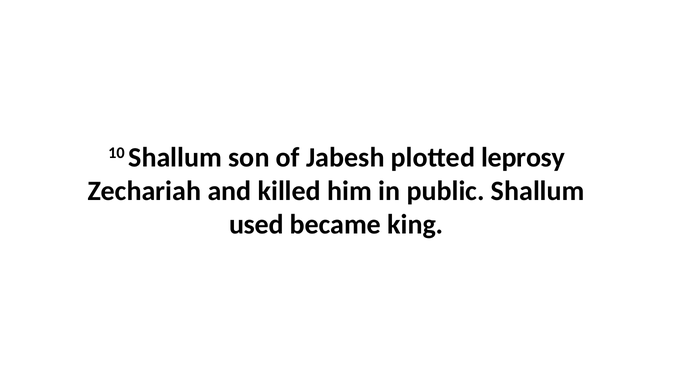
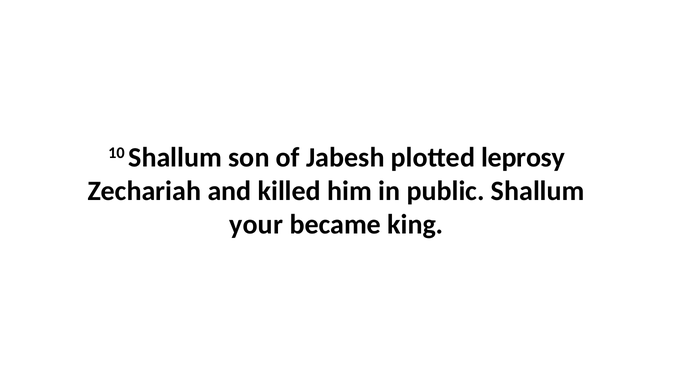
used: used -> your
